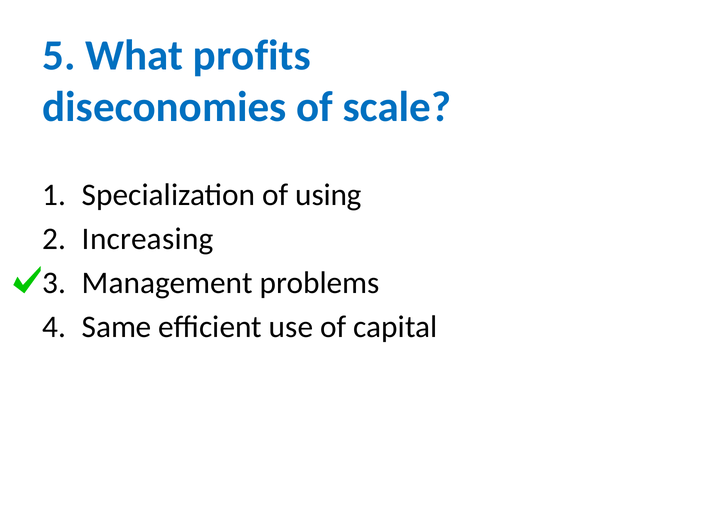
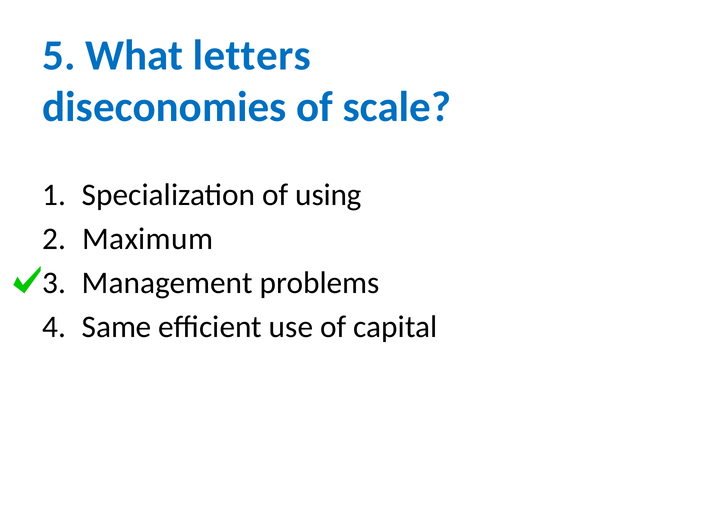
profits: profits -> letters
Increasing: Increasing -> Maximum
